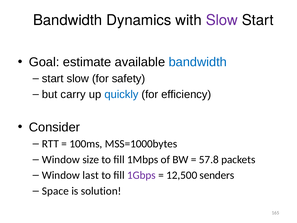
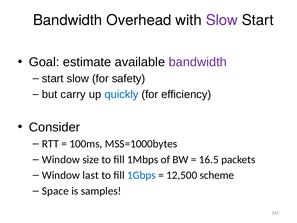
Dynamics: Dynamics -> Overhead
bandwidth at (198, 62) colour: blue -> purple
57.8: 57.8 -> 16.5
1Gbps colour: purple -> blue
senders: senders -> scheme
solution: solution -> samples
